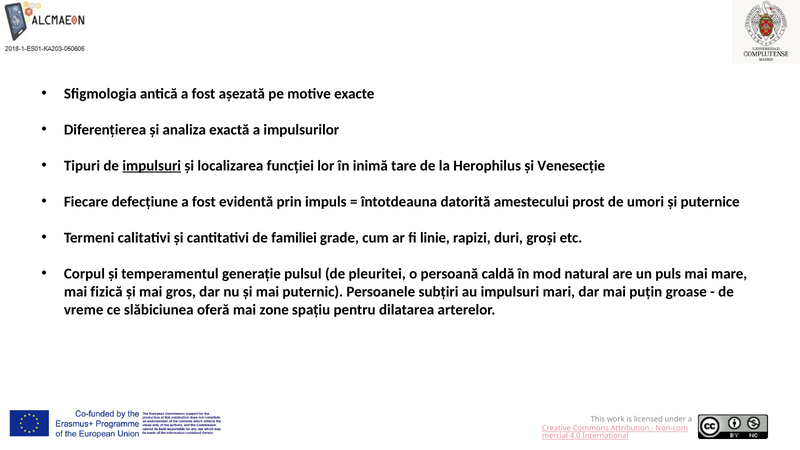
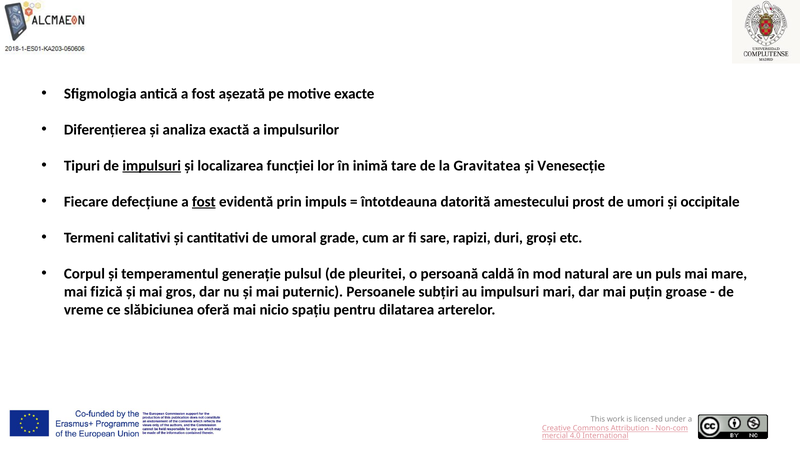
Herophilus: Herophilus -> Gravitatea
fost at (204, 202) underline: none -> present
puternice: puternice -> occipitale
familiei: familiei -> umoral
linie: linie -> sare
zone: zone -> nicio
